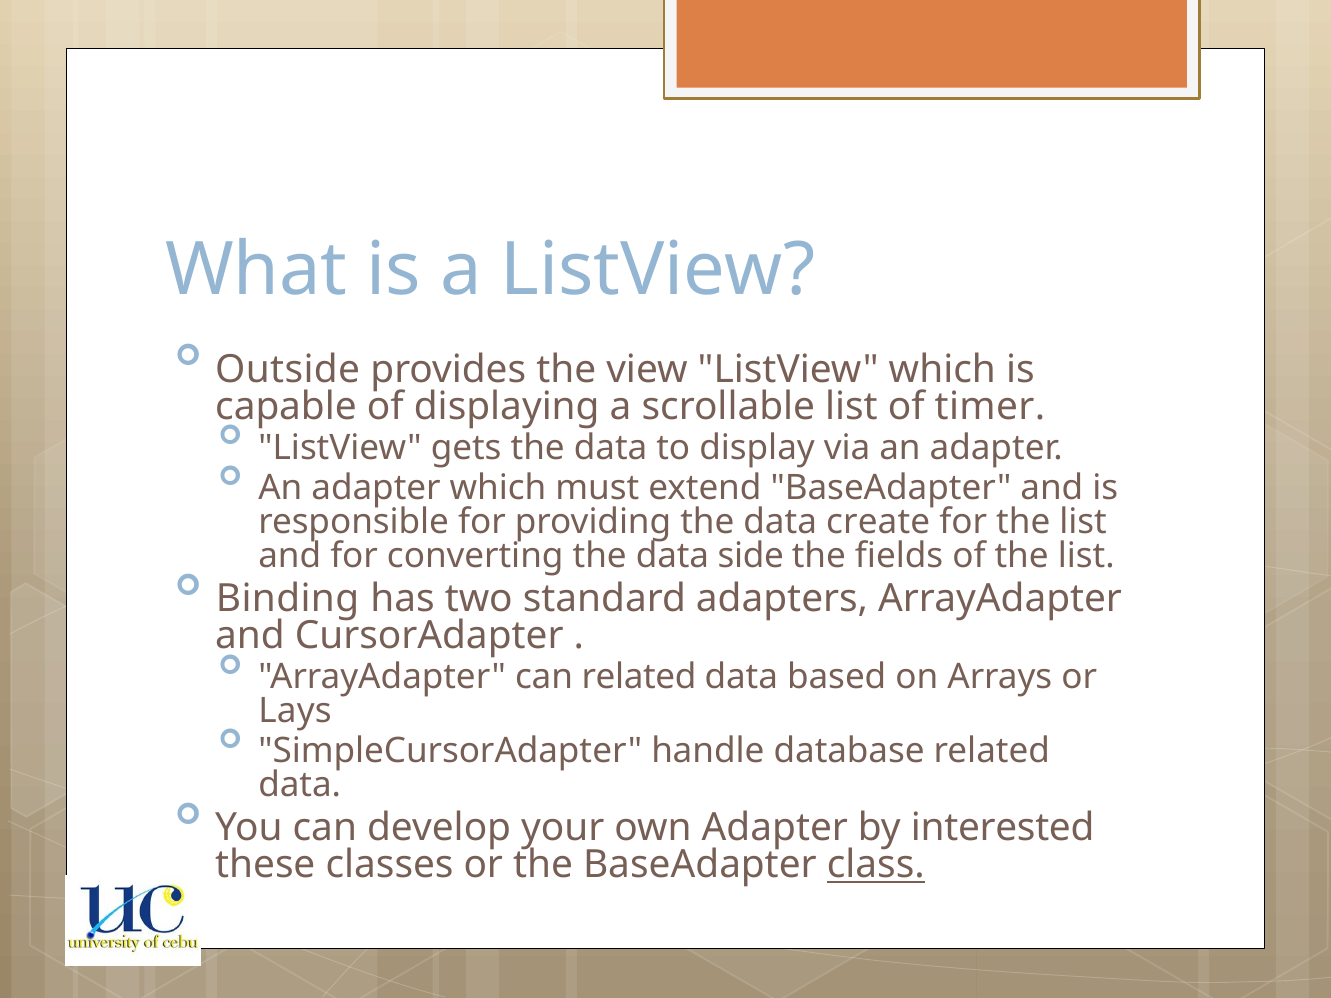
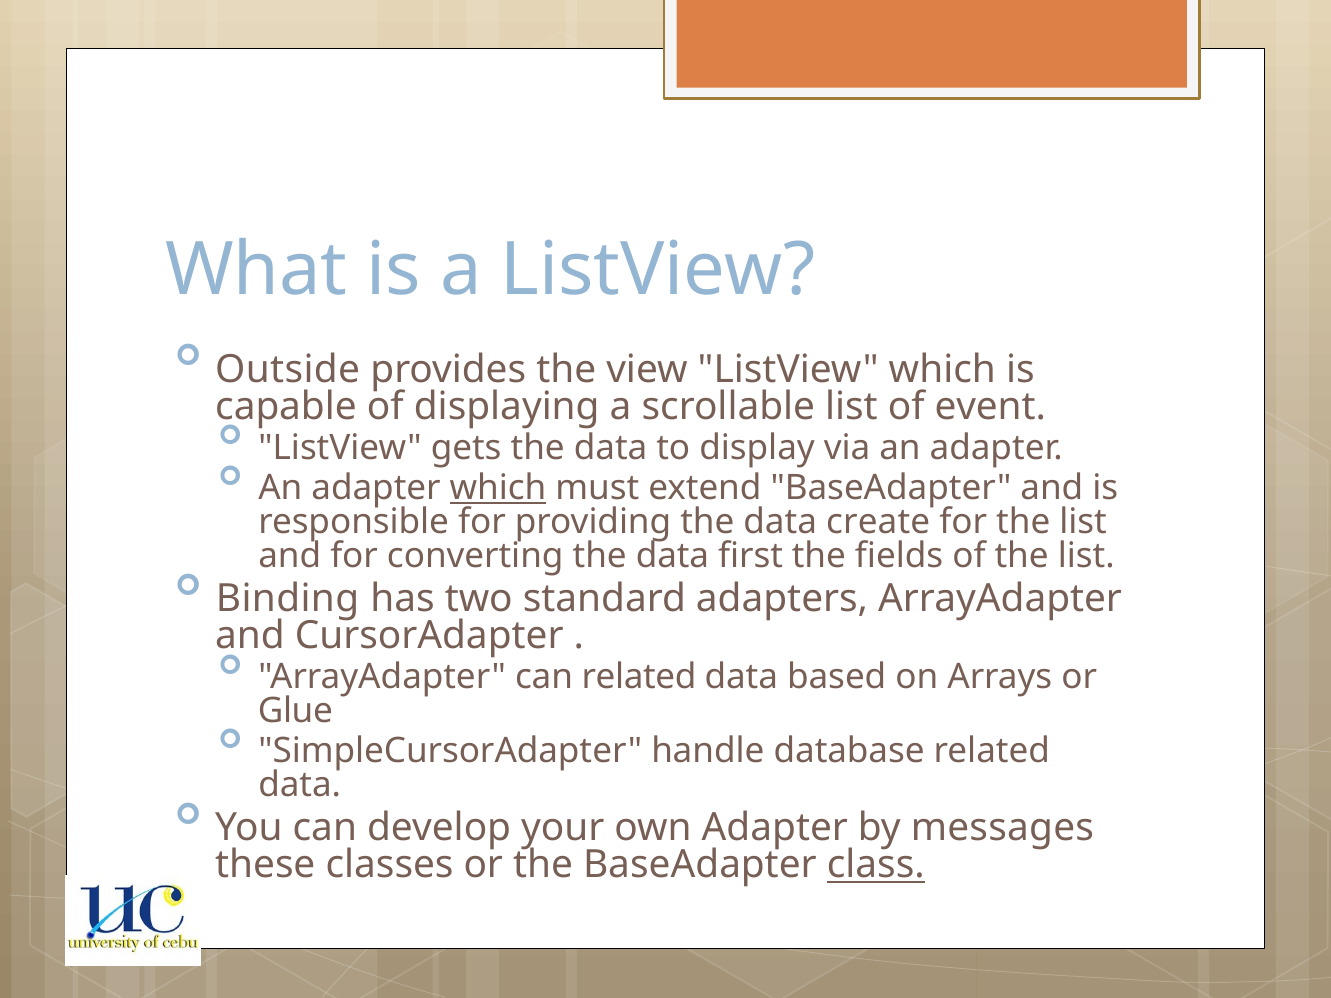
timer: timer -> event
which at (498, 488) underline: none -> present
side: side -> first
Lays: Lays -> Glue
interested: interested -> messages
